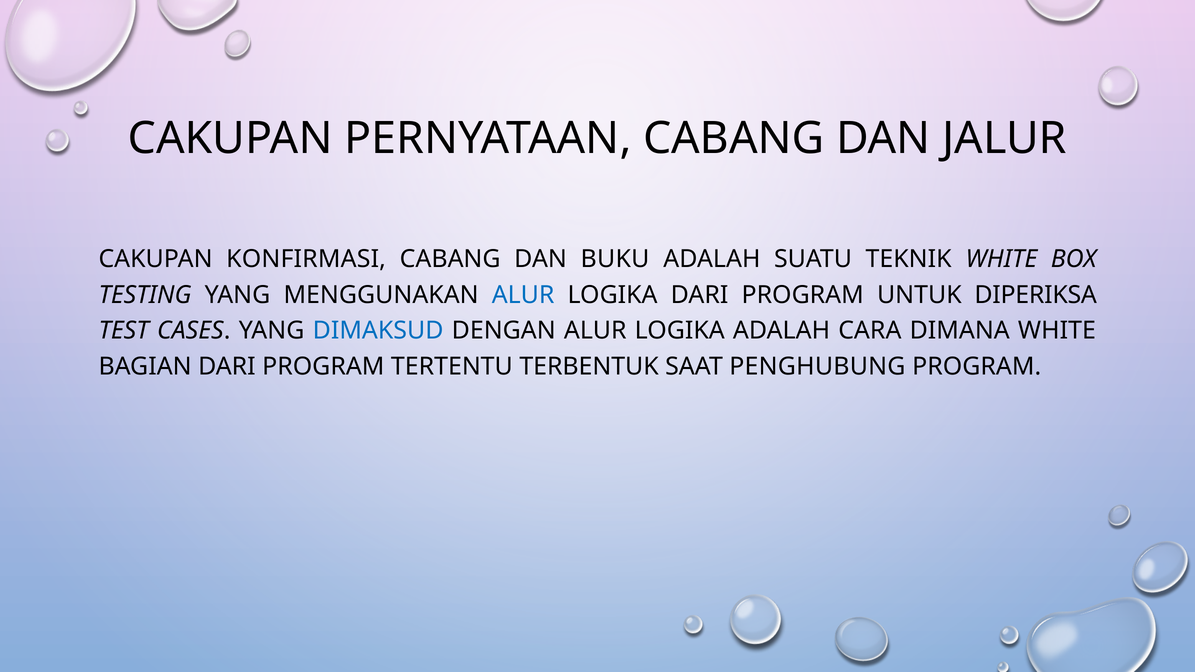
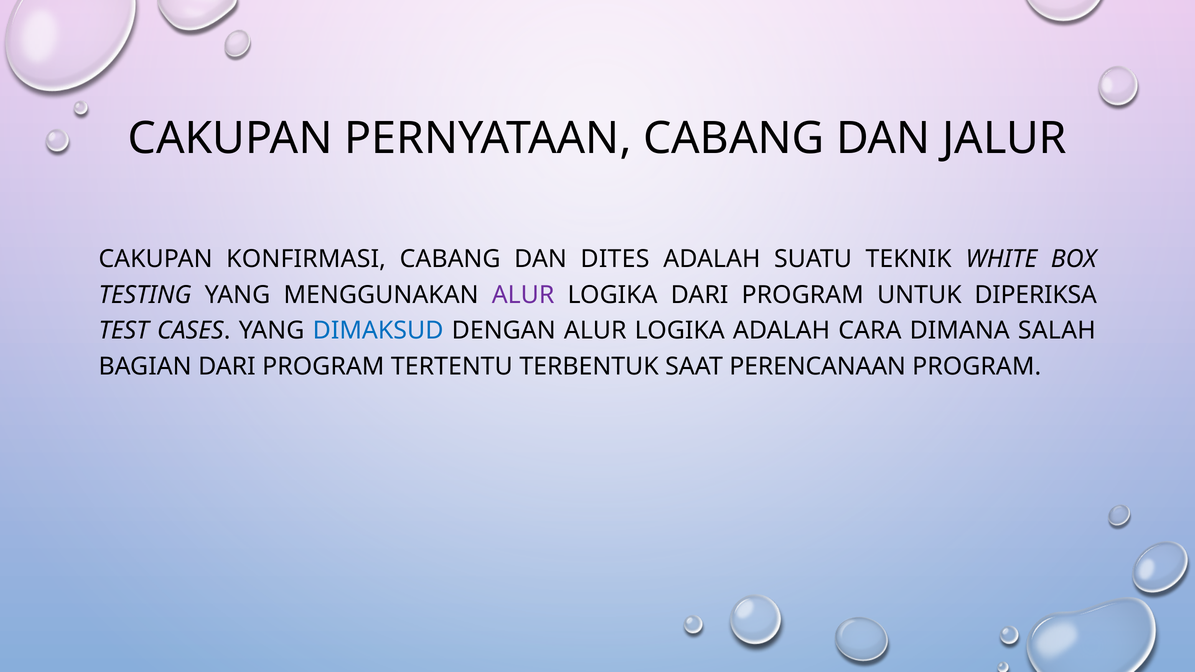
BUKU: BUKU -> DITES
ALUR at (523, 295) colour: blue -> purple
DIMANA WHITE: WHITE -> SALAH
PENGHUBUNG: PENGHUBUNG -> PERENCANAAN
